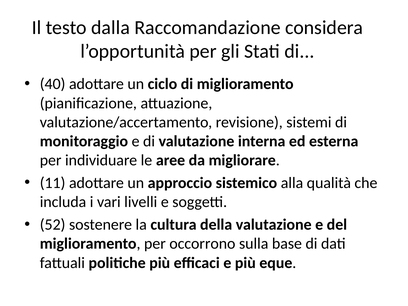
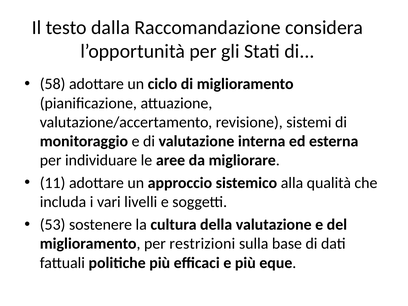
40: 40 -> 58
52: 52 -> 53
occorrono: occorrono -> restrizioni
